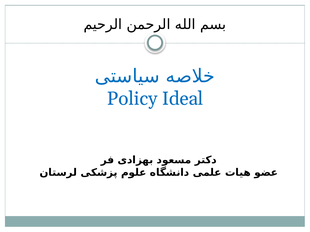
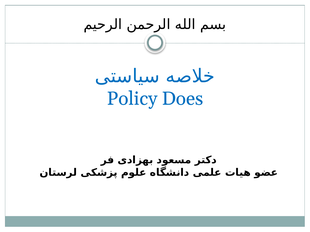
Ideal: Ideal -> Does
